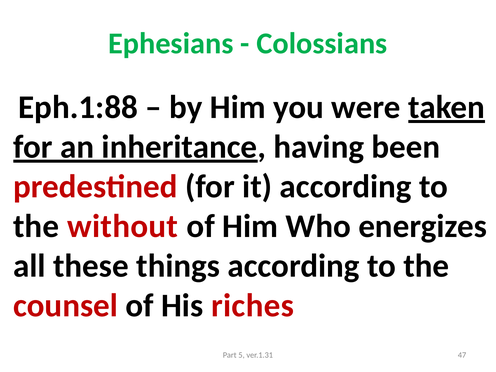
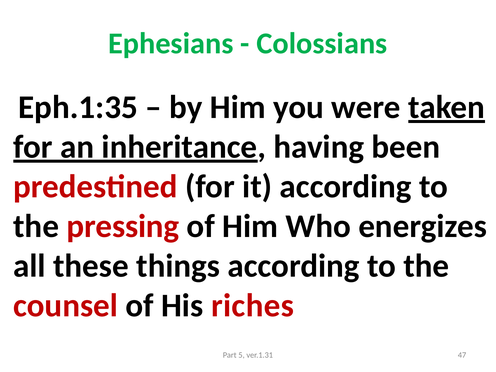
Eph.1:88: Eph.1:88 -> Eph.1:35
without: without -> pressing
